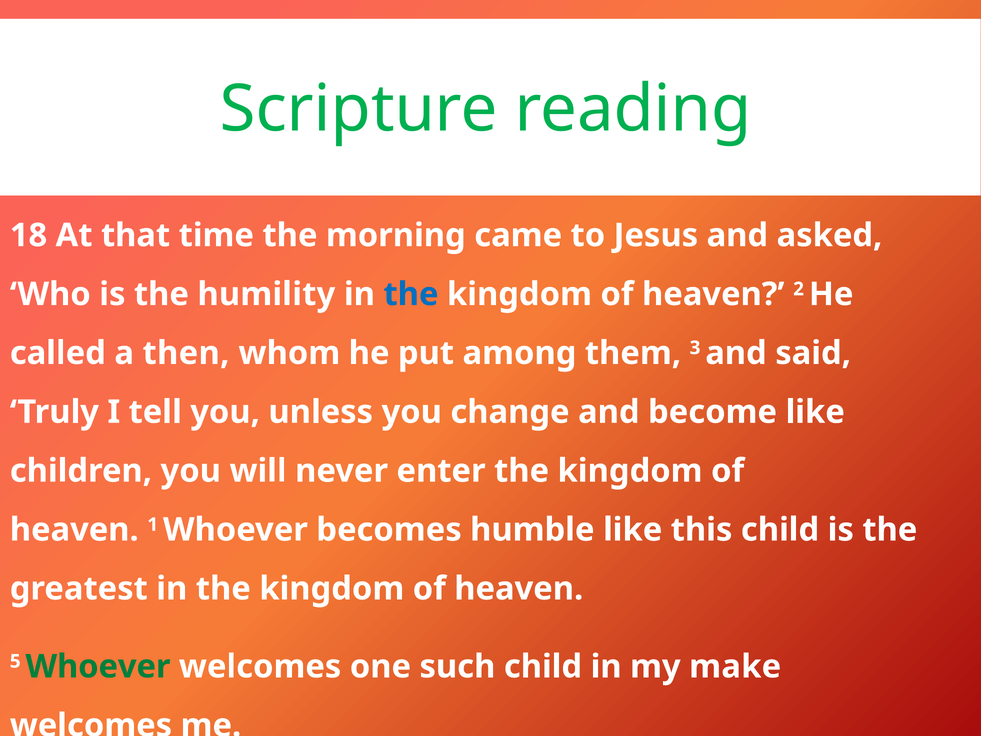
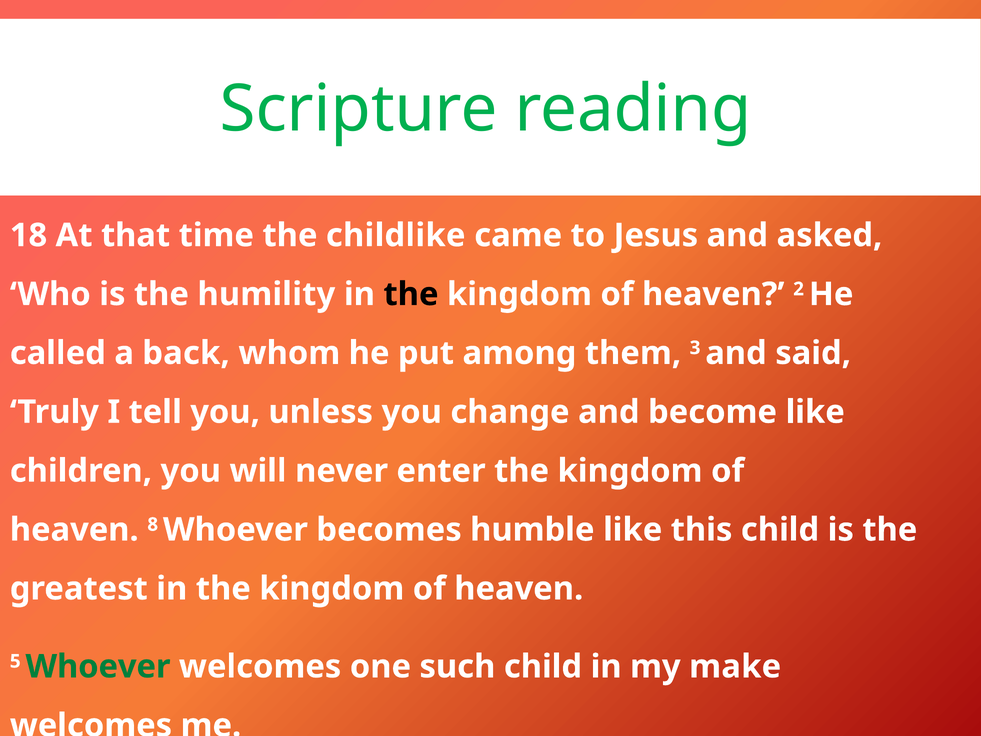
morning: morning -> childlike
the at (411, 294) colour: blue -> black
then: then -> back
1: 1 -> 8
